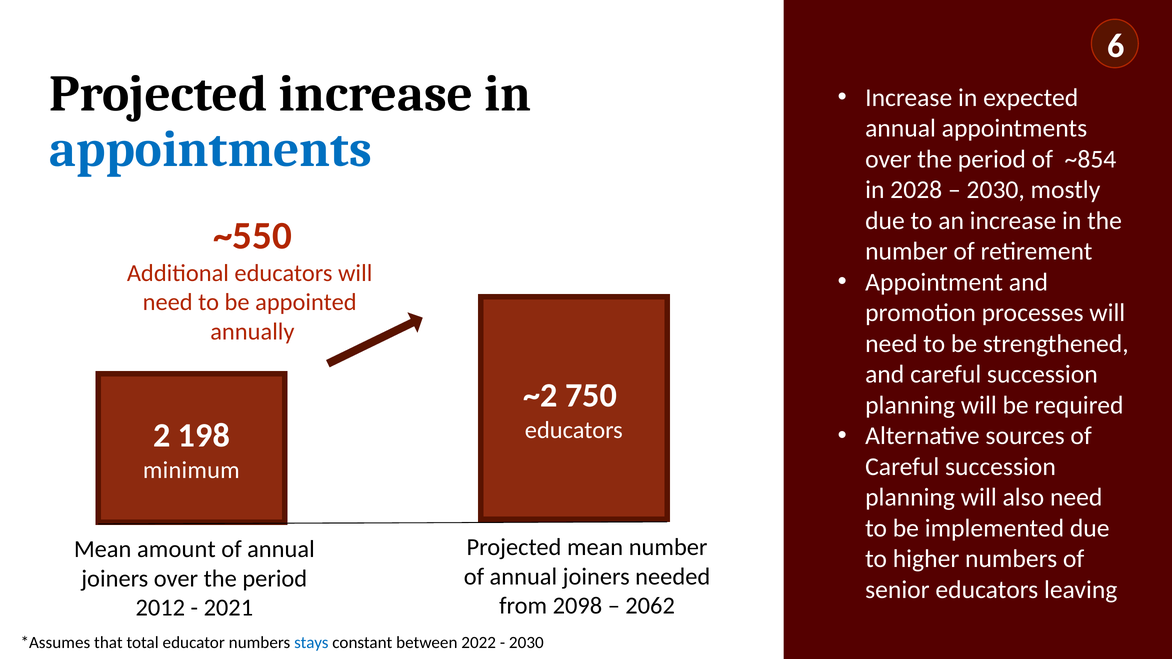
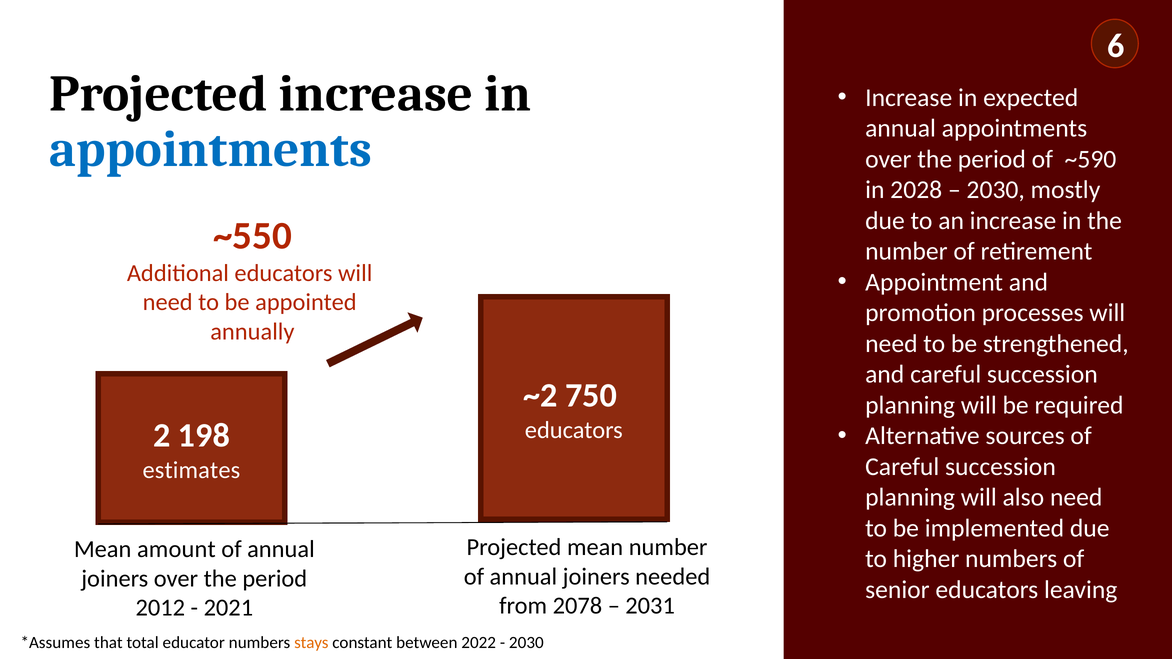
~854: ~854 -> ~590
minimum: minimum -> estimates
2098: 2098 -> 2078
2062: 2062 -> 2031
stays colour: blue -> orange
